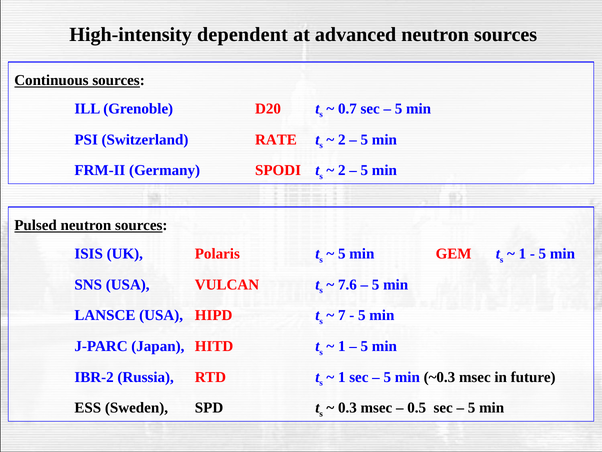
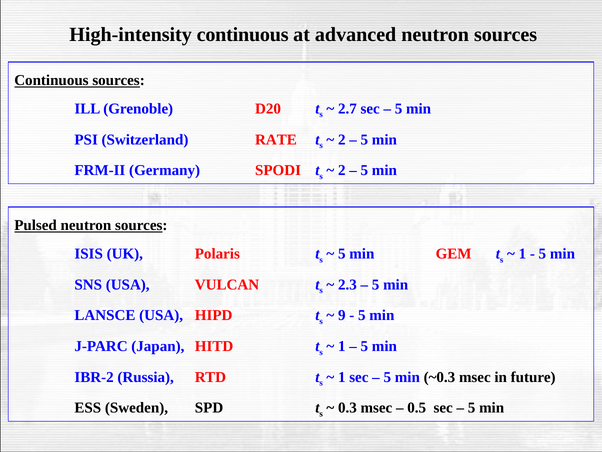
High-intensity dependent: dependent -> continuous
0.7: 0.7 -> 2.7
7.6: 7.6 -> 2.3
7: 7 -> 9
